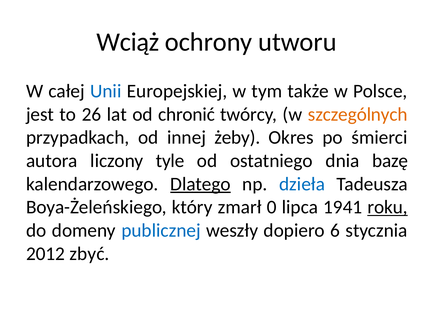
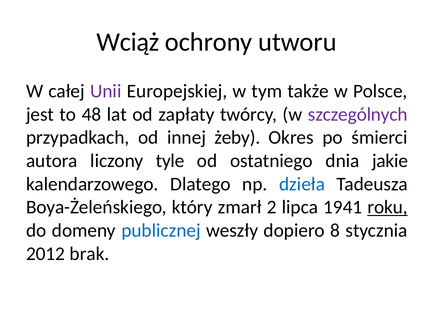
Unii colour: blue -> purple
26: 26 -> 48
chronić: chronić -> zapłaty
szczególnych colour: orange -> purple
bazę: bazę -> jakie
Dlatego underline: present -> none
0: 0 -> 2
6: 6 -> 8
zbyć: zbyć -> brak
